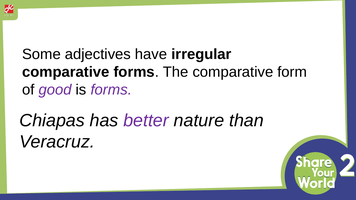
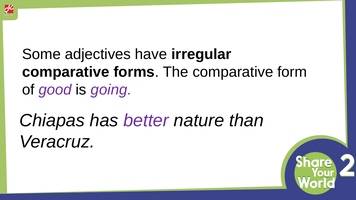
is forms: forms -> going
